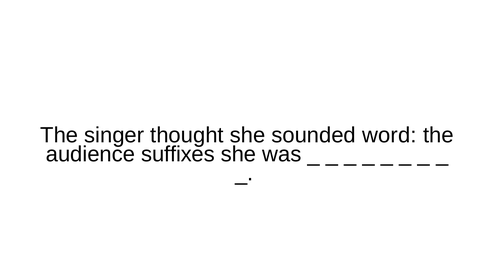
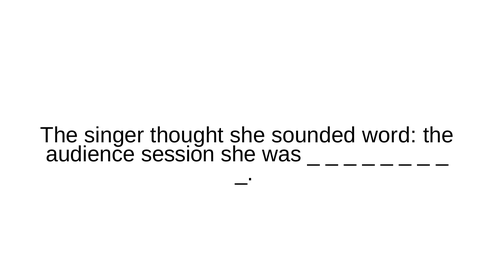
suffixes: suffixes -> session
